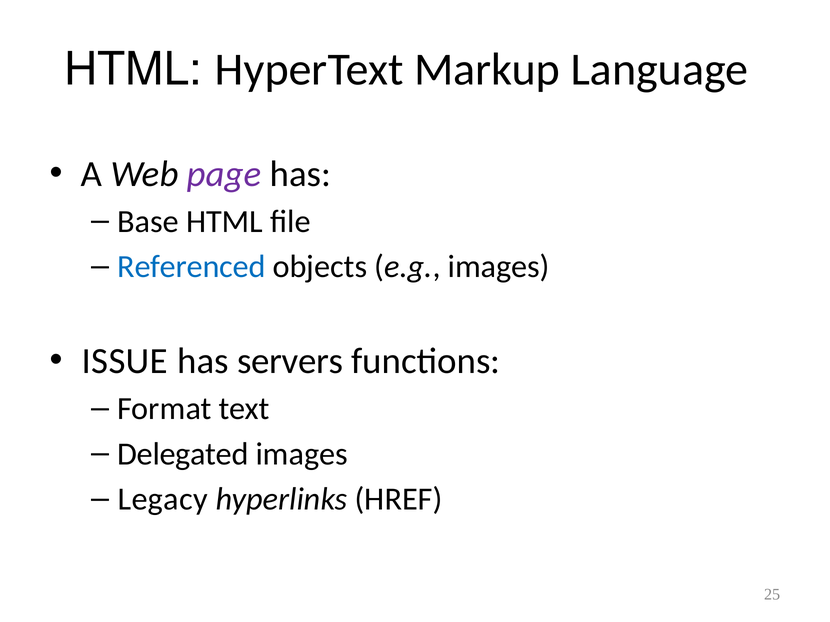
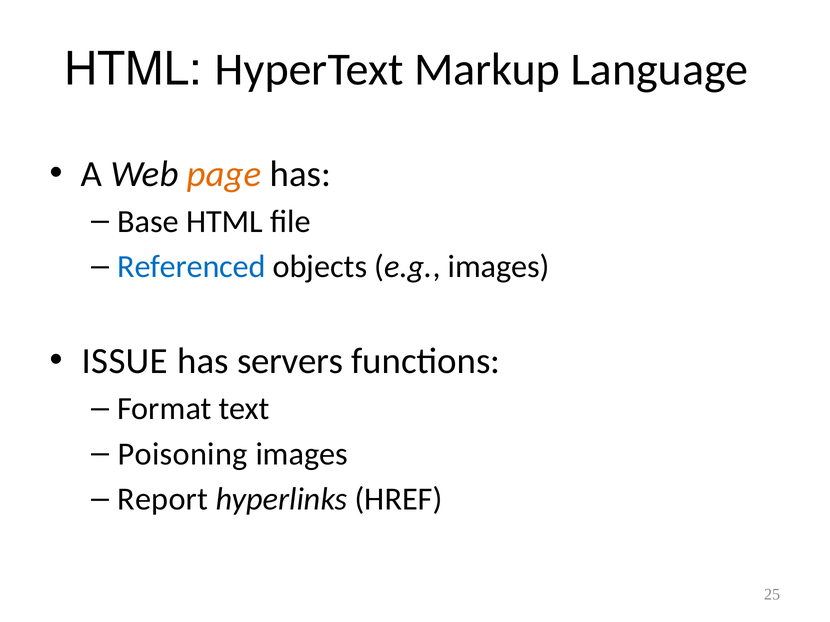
page colour: purple -> orange
Delegated: Delegated -> Poisoning
Legacy: Legacy -> Report
